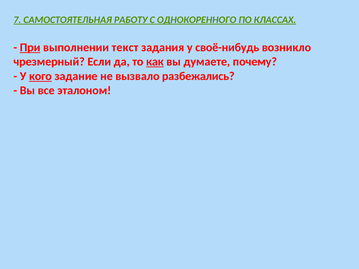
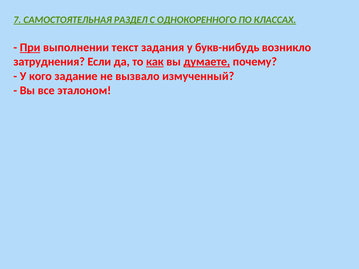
РАБОТУ: РАБОТУ -> РАЗДЕЛ
своё-нибудь: своё-нибудь -> букв-нибудь
чрезмерный: чрезмерный -> затруднения
думаете underline: none -> present
кого underline: present -> none
разбежались: разбежались -> измученный
